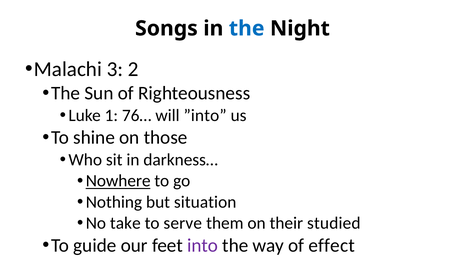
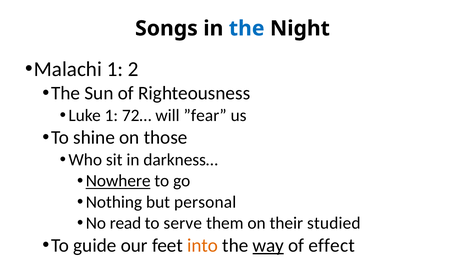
Malachi 3: 3 -> 1
76…: 76… -> 72…
”into: ”into -> ”fear
situation: situation -> personal
take: take -> read
into colour: purple -> orange
way underline: none -> present
